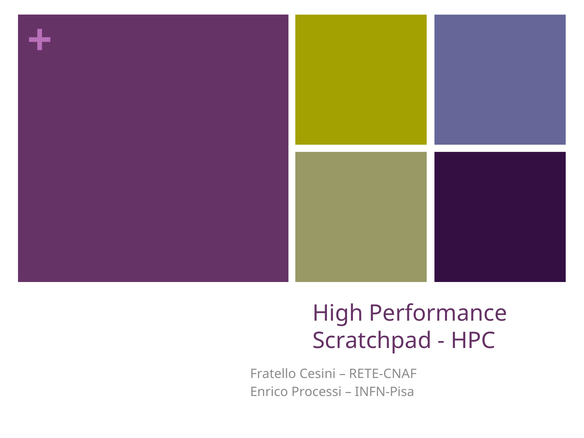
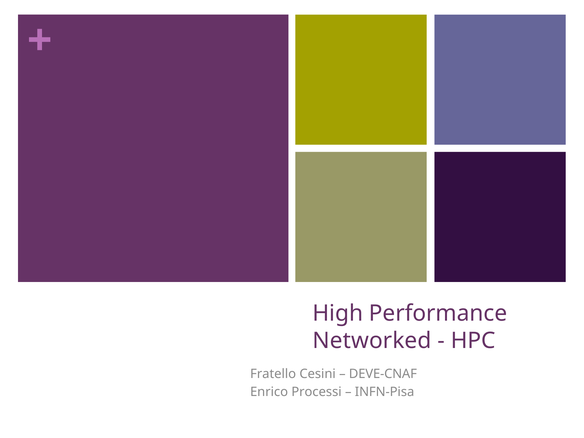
Scratchpad: Scratchpad -> Networked
RETE-CNAF: RETE-CNAF -> DEVE-CNAF
